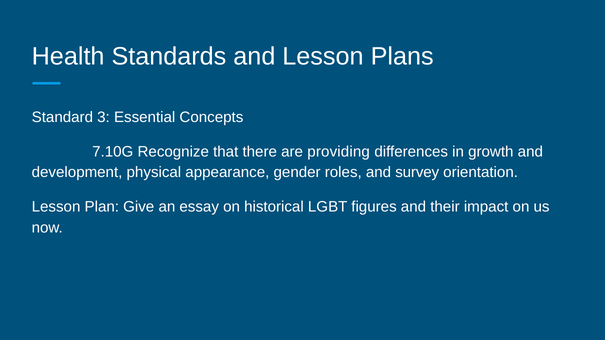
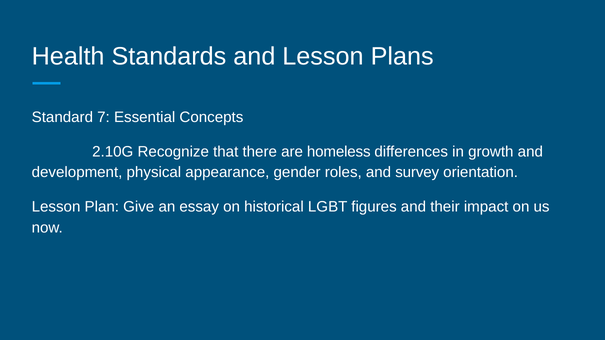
3: 3 -> 7
7.10G: 7.10G -> 2.10G
providing: providing -> homeless
